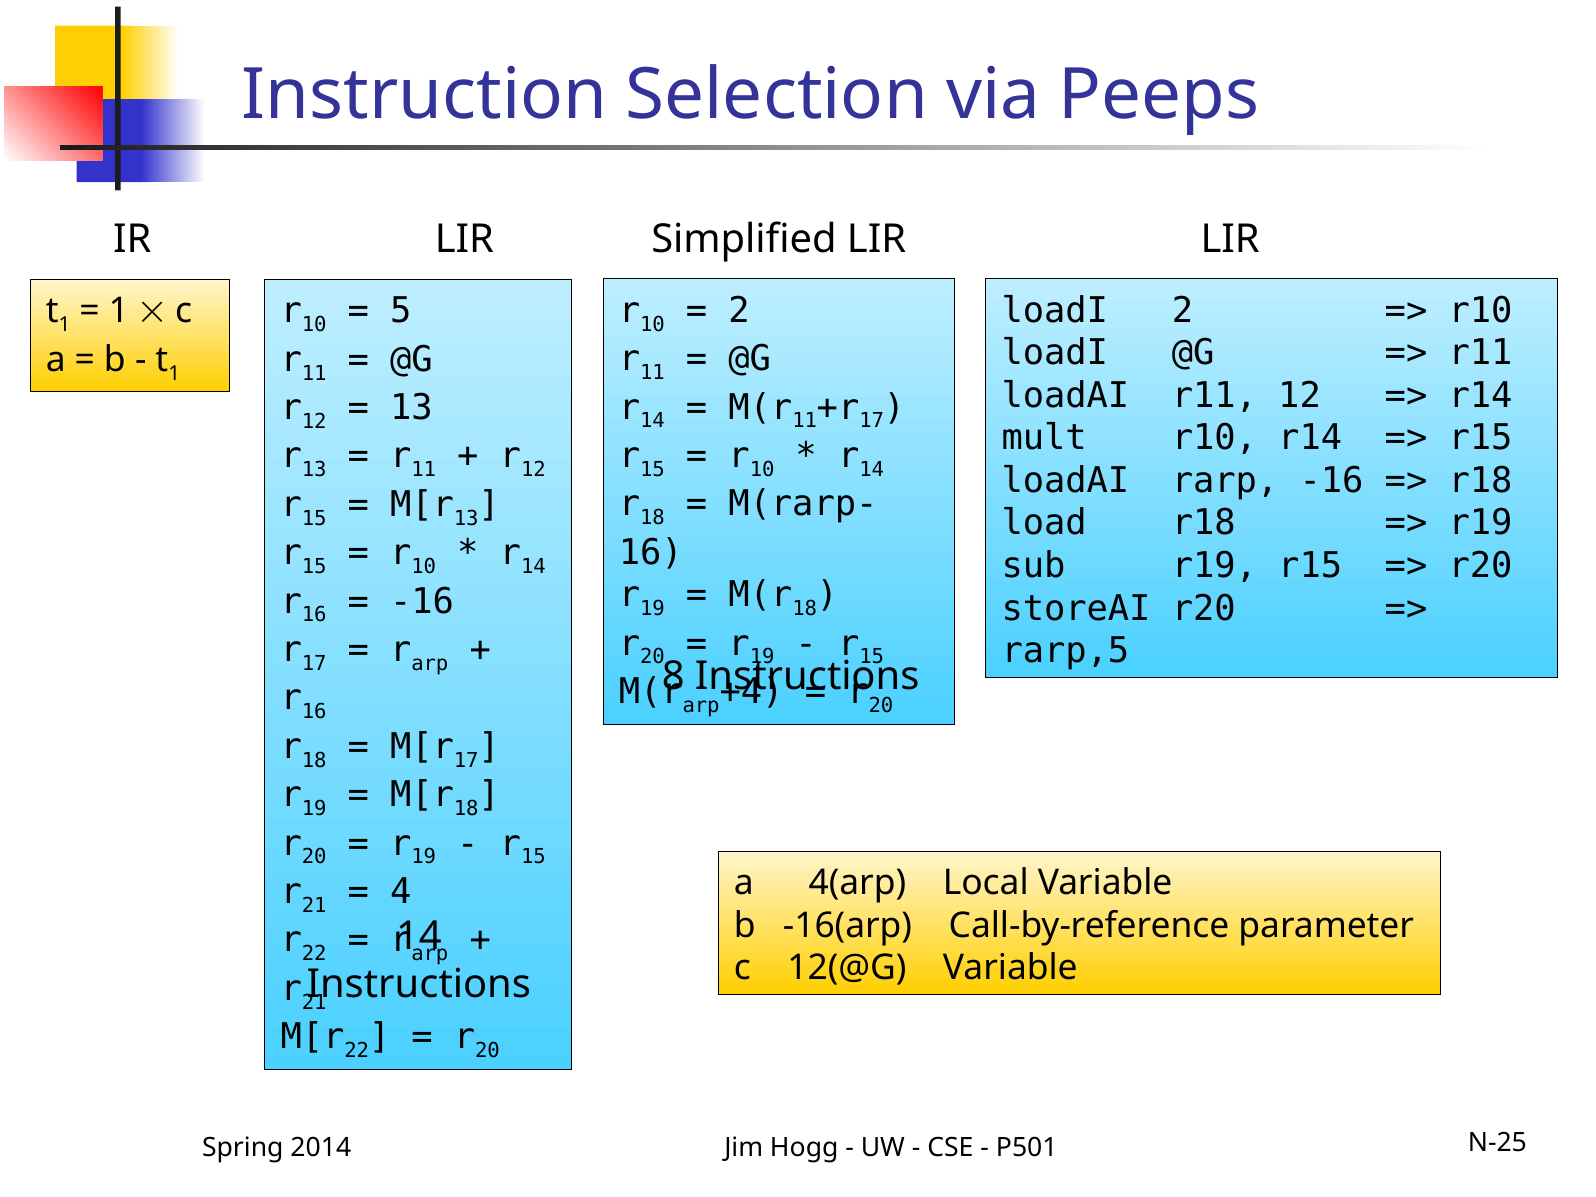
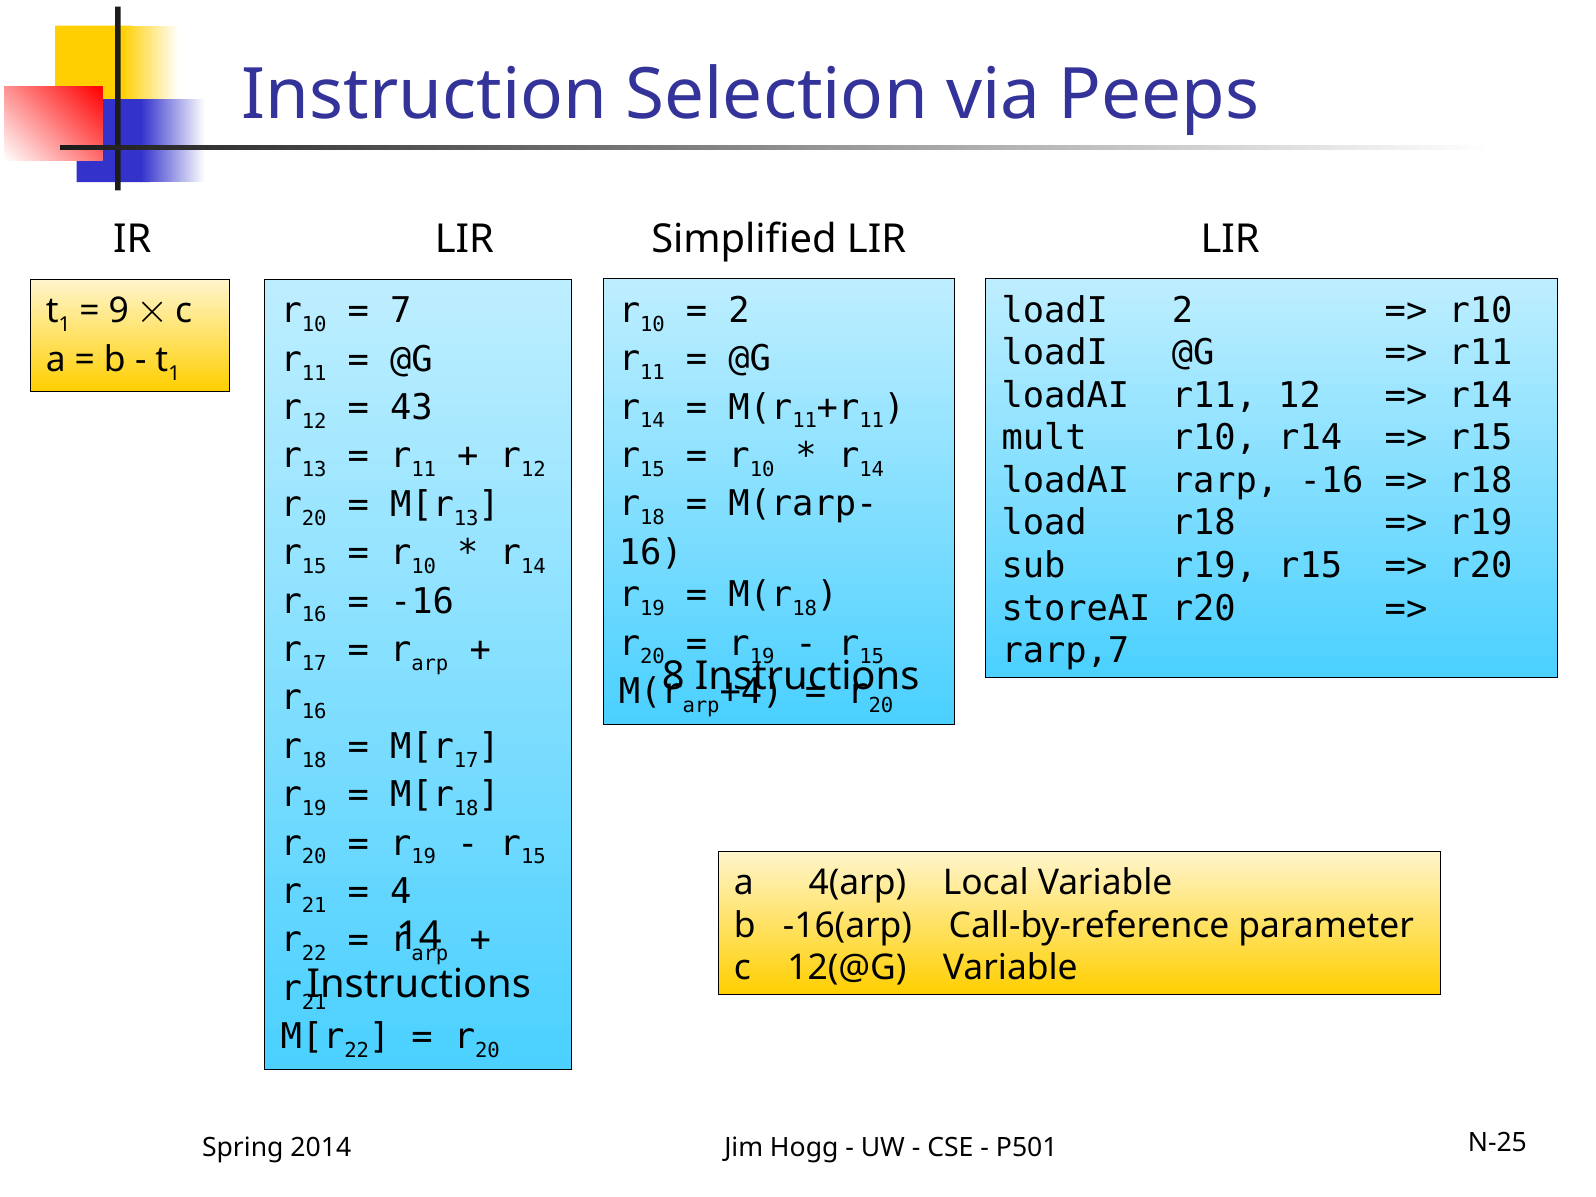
5: 5 -> 7
1 at (119, 311): 1 -> 9
17 at (872, 421): 17 -> 11
13 at (411, 408): 13 -> 43
15 at (314, 518): 15 -> 20
rarp,5: rarp,5 -> rarp,7
